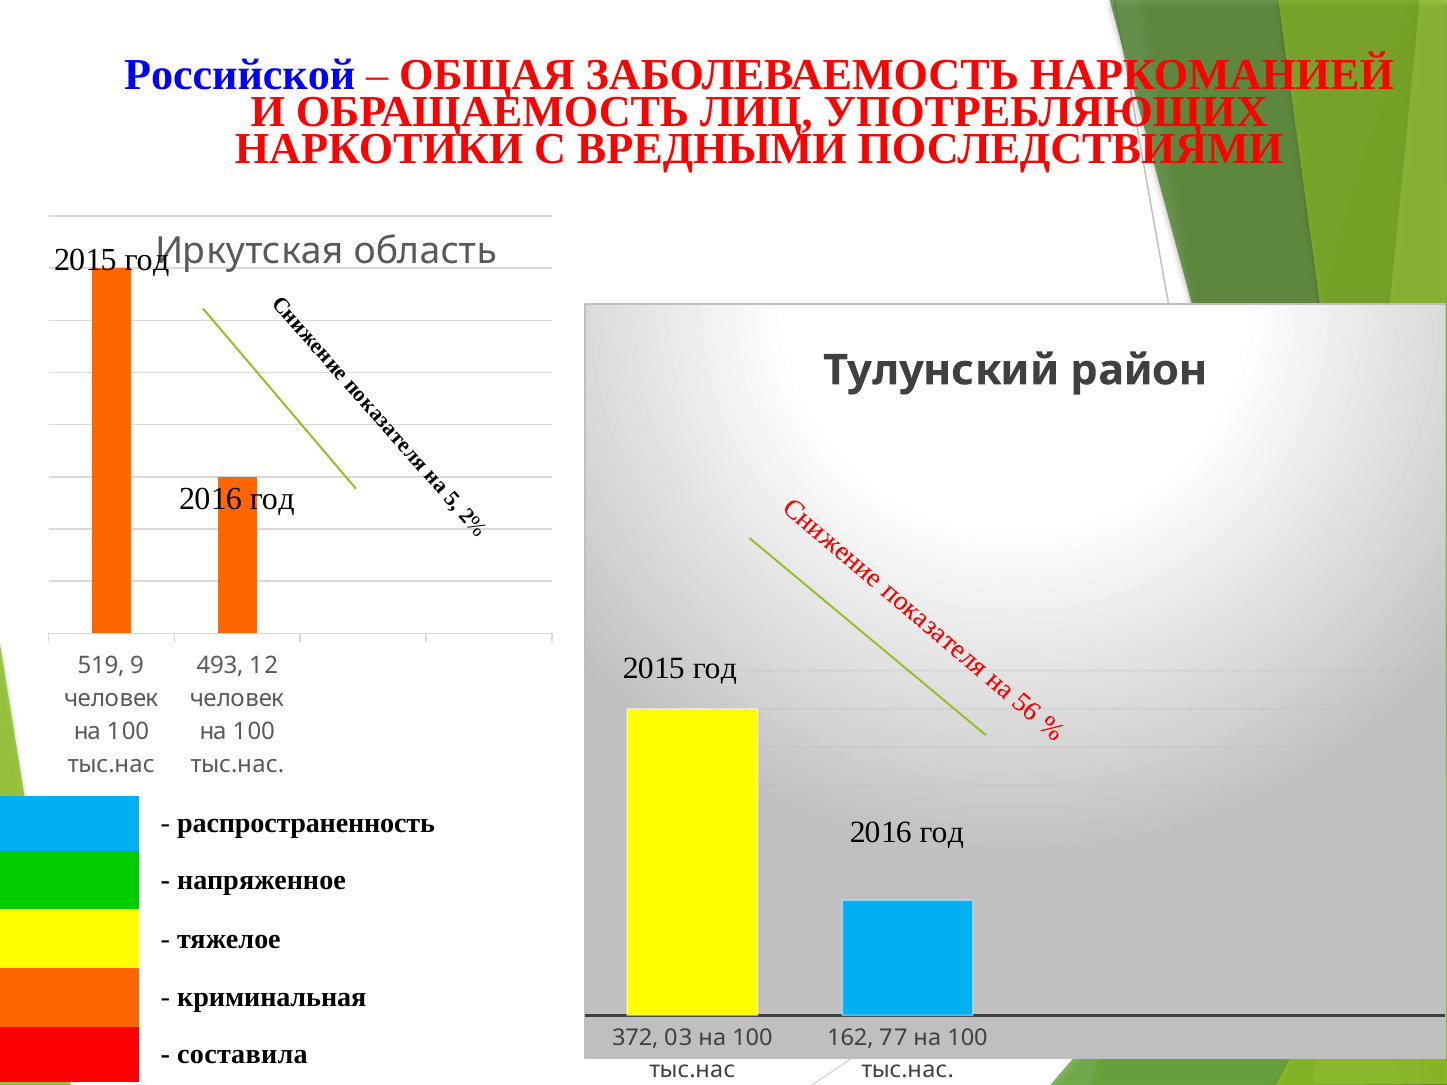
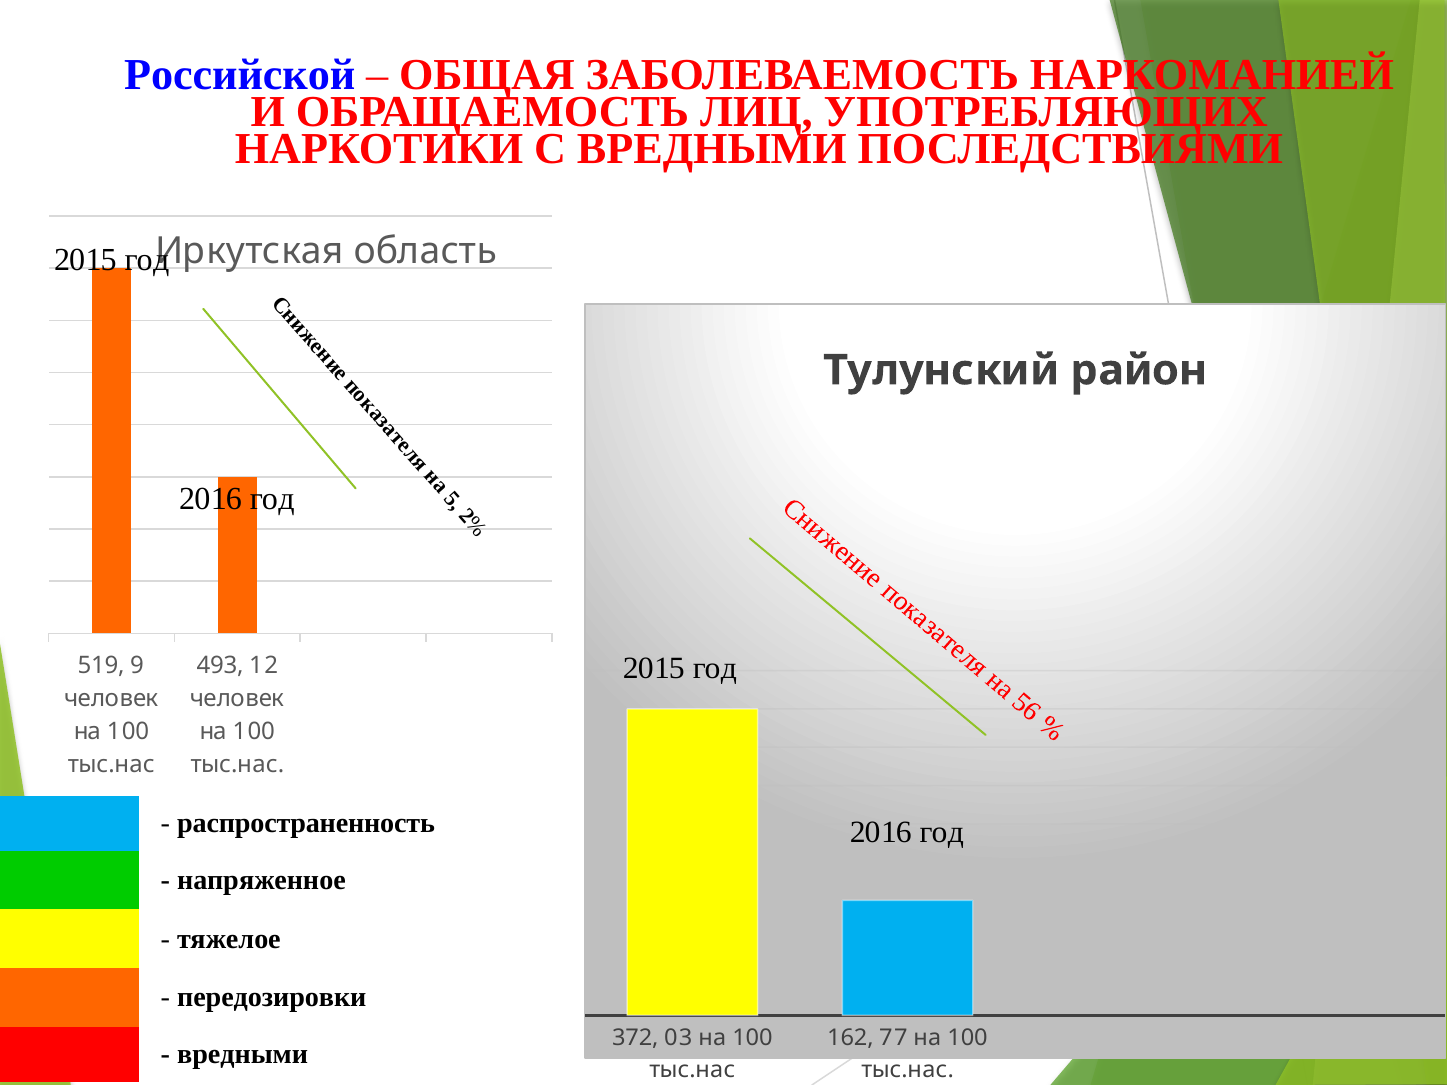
криминальная: криминальная -> передозировки
составила at (242, 1055): составила -> вредными
